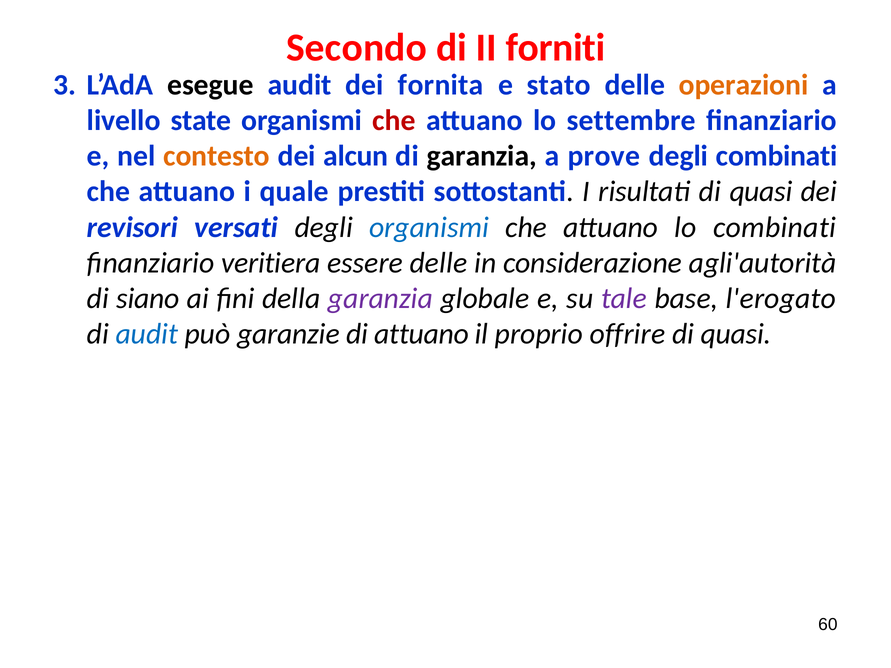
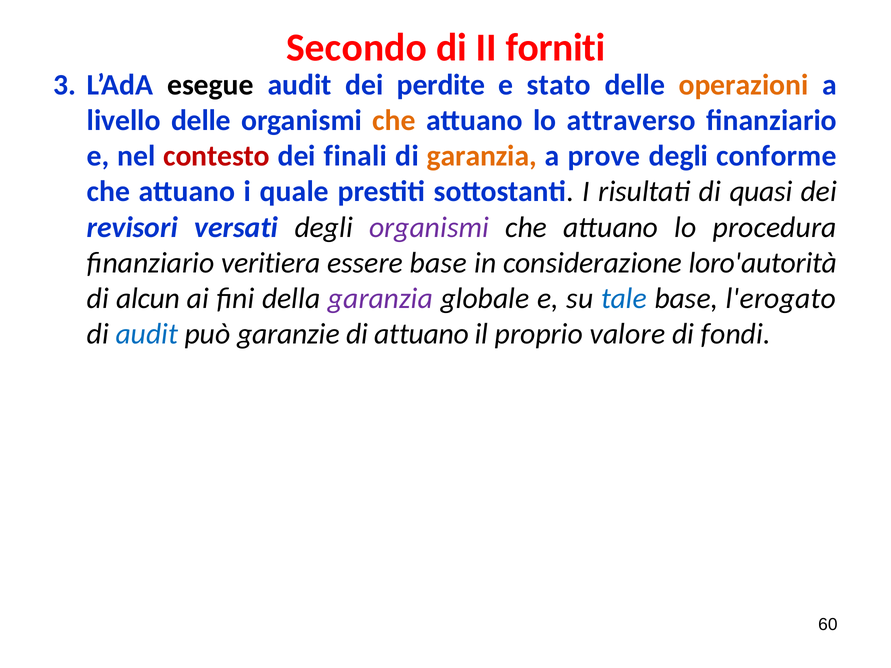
fornita: fornita -> perdite
livello state: state -> delle
che at (394, 120) colour: red -> orange
settembre: settembre -> attraverso
contesto colour: orange -> red
alcun: alcun -> finali
garanzia at (482, 156) colour: black -> orange
degli combinati: combinati -> conforme
organismi at (429, 227) colour: blue -> purple
lo combinati: combinati -> procedura
essere delle: delle -> base
agli'autorità: agli'autorità -> loro'autorità
siano: siano -> alcun
tale colour: purple -> blue
offrire: offrire -> valore
quasi at (736, 334): quasi -> fondi
